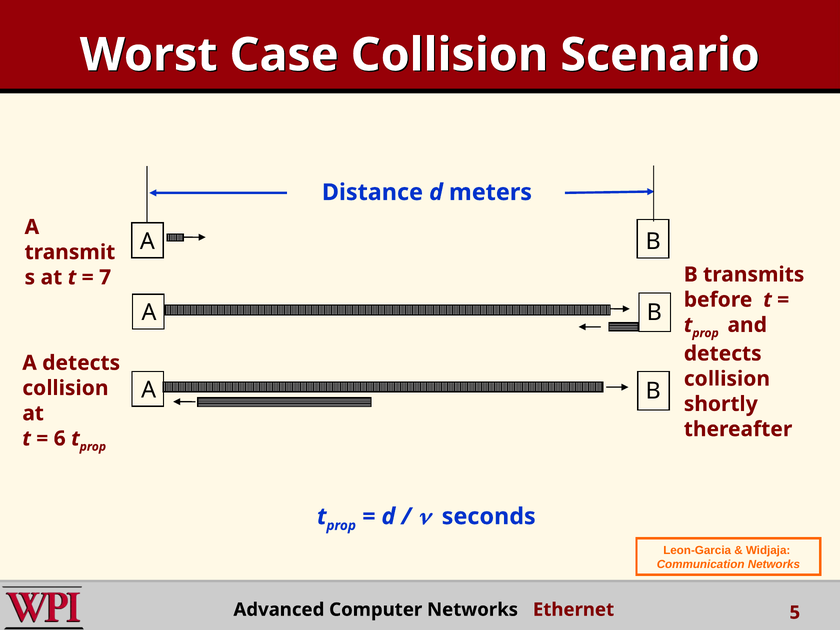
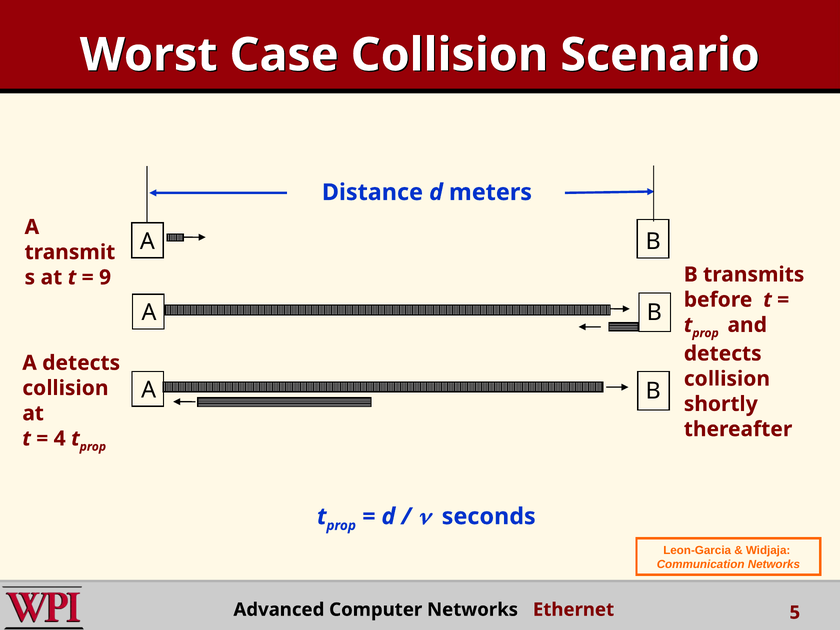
7: 7 -> 9
6: 6 -> 4
